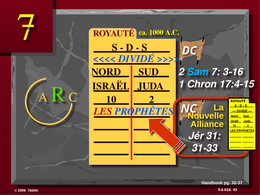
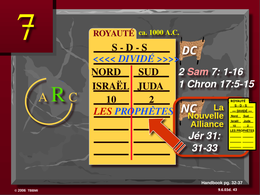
Sam colour: light blue -> pink
3-16: 3-16 -> 1-16
17:4-15: 17:4-15 -> 17:5-15
